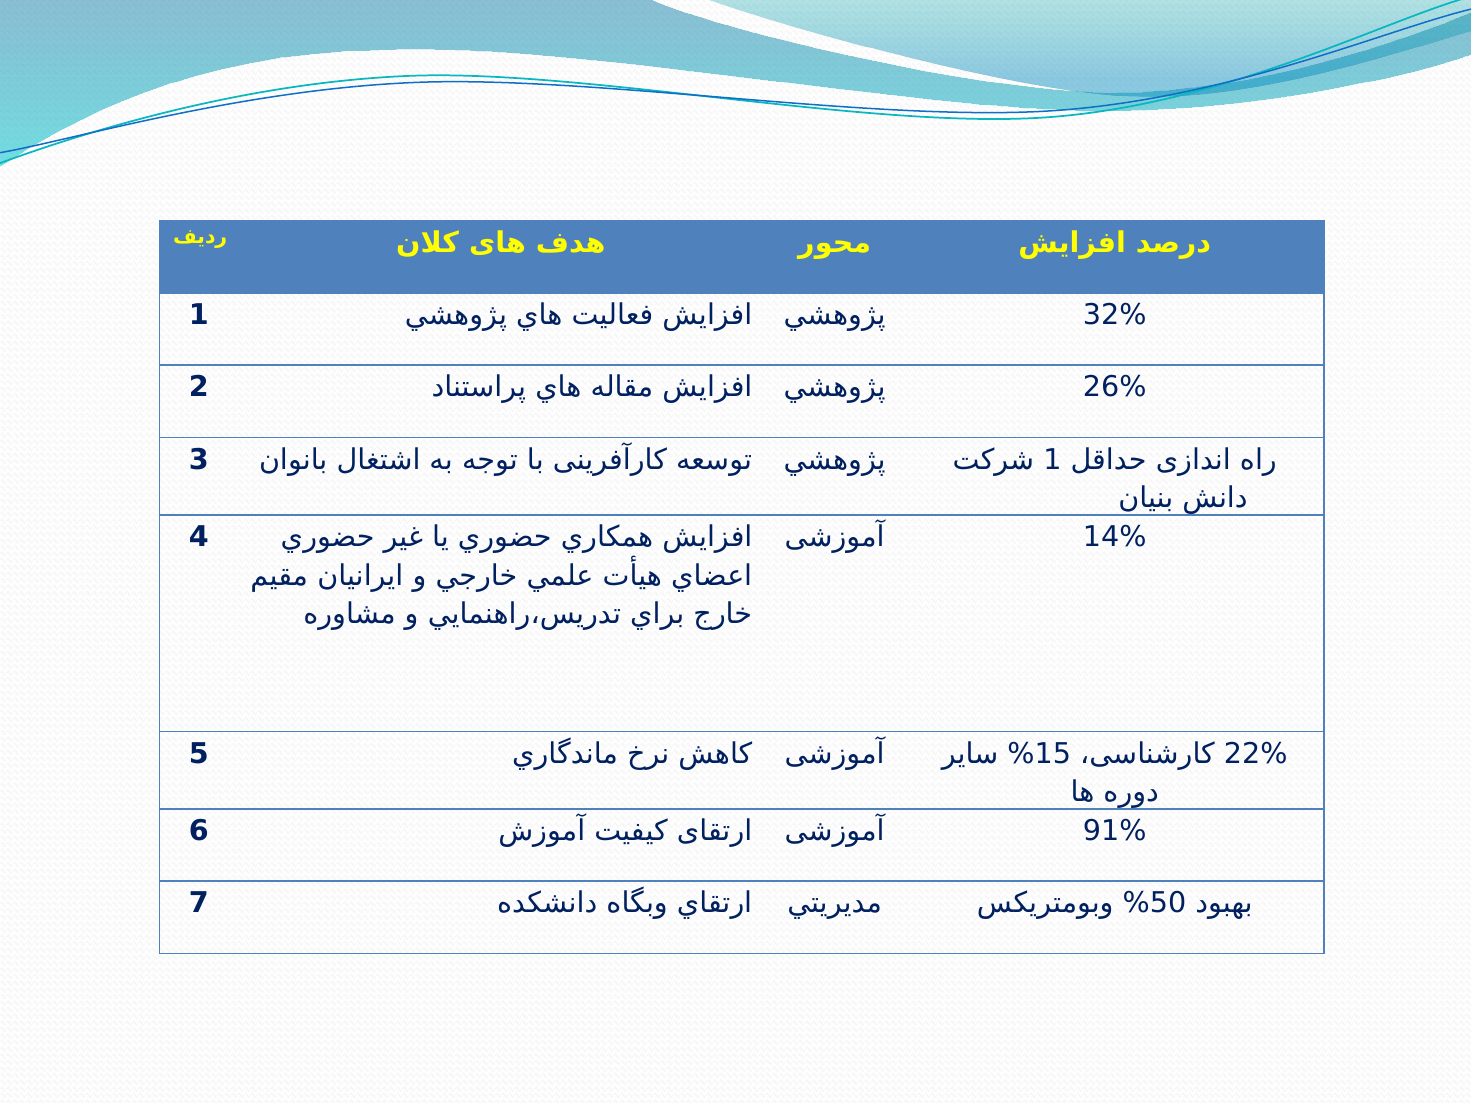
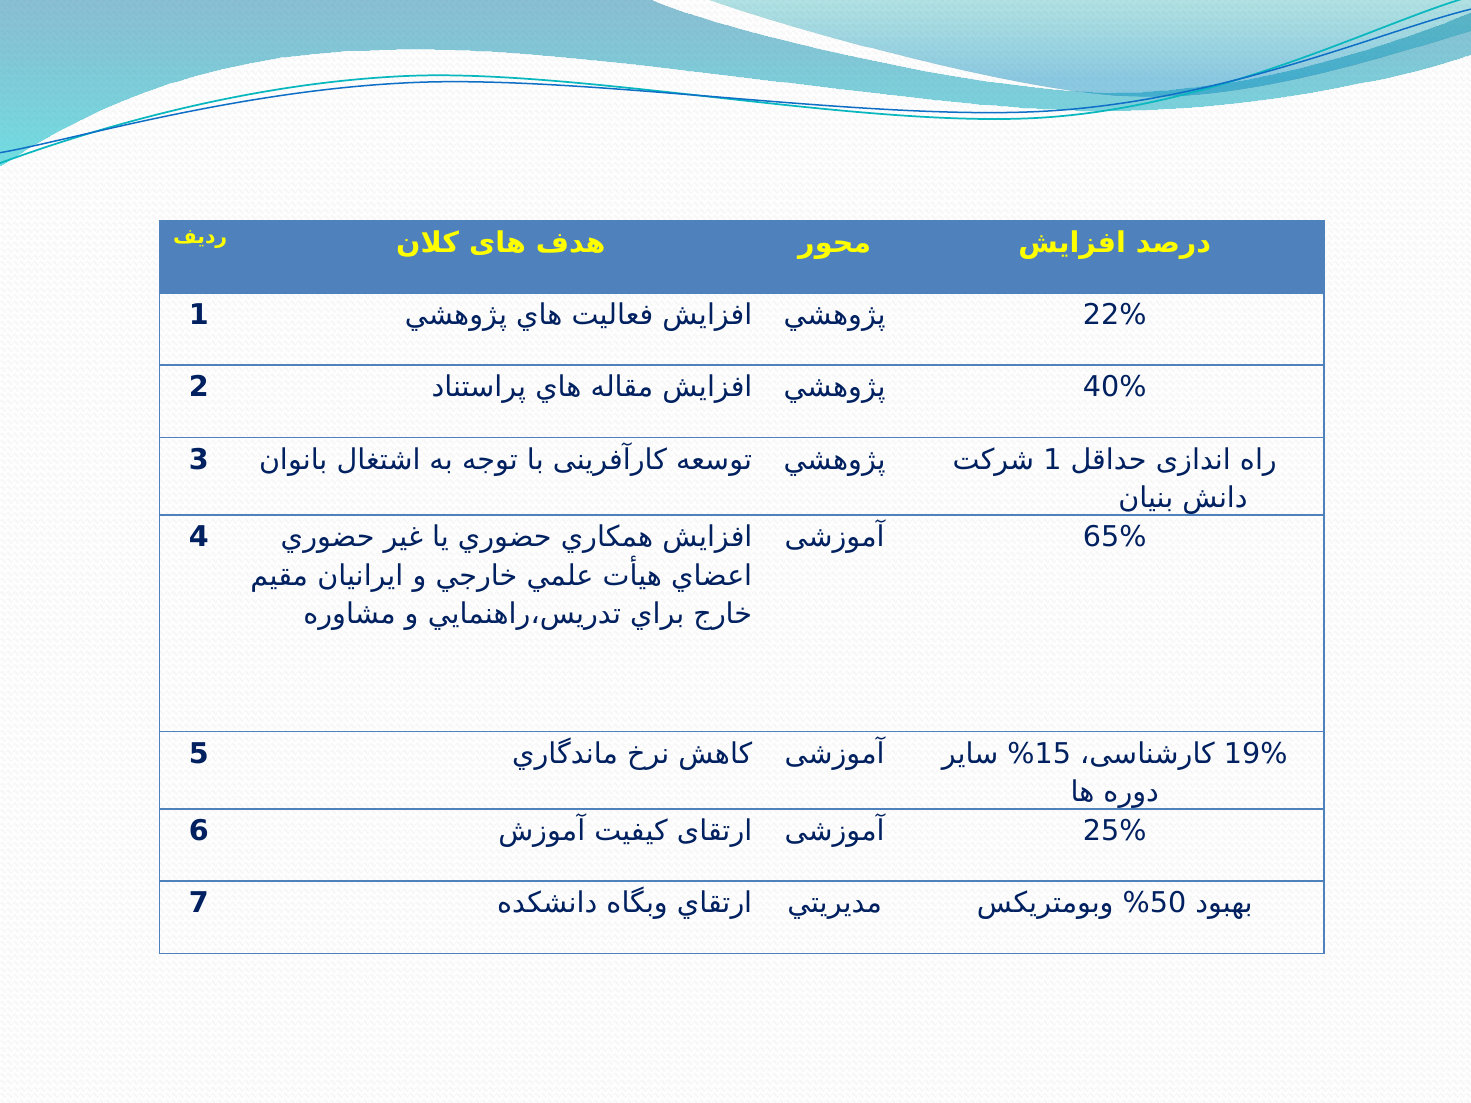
32%: 32% -> 22%
26%: 26% -> 40%
14%: 14% -> 65%
22%: 22% -> 19%
91%: 91% -> 25%
